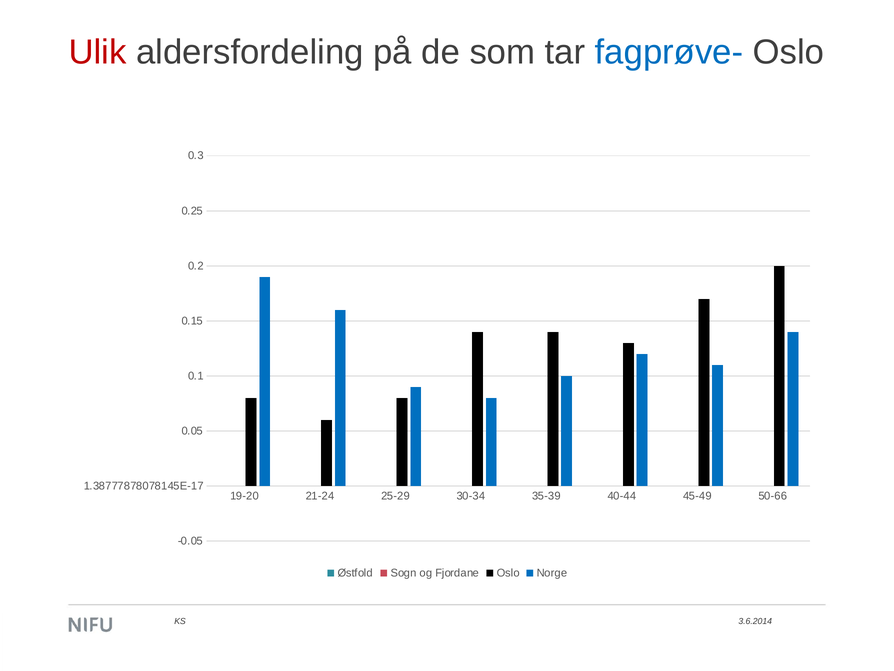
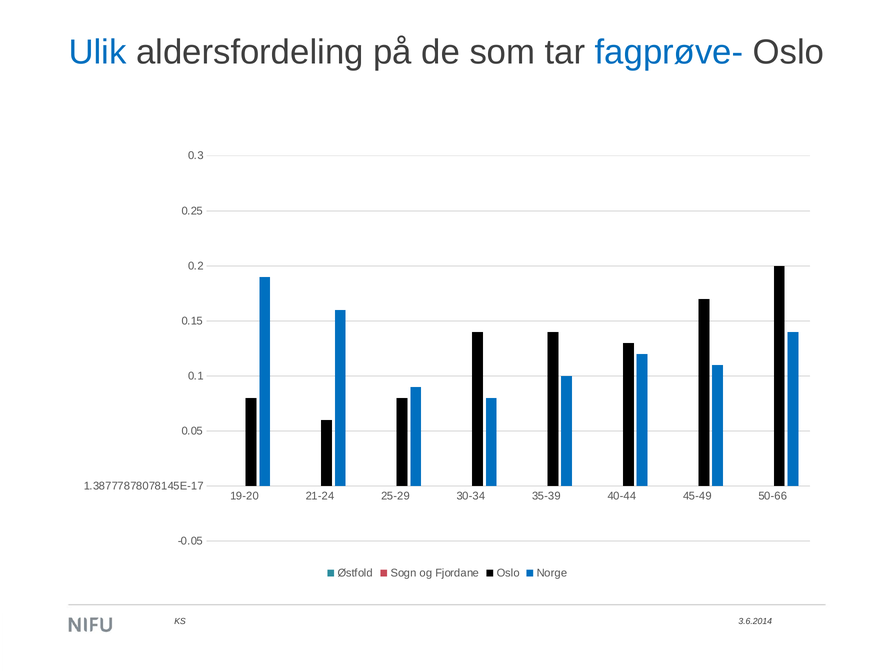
Ulik colour: red -> blue
